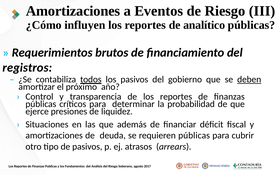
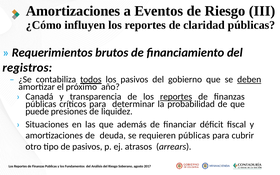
analítico: analítico -> claridad
Control: Control -> Canadá
reportes at (176, 97) underline: none -> present
ejerce: ejerce -> puede
